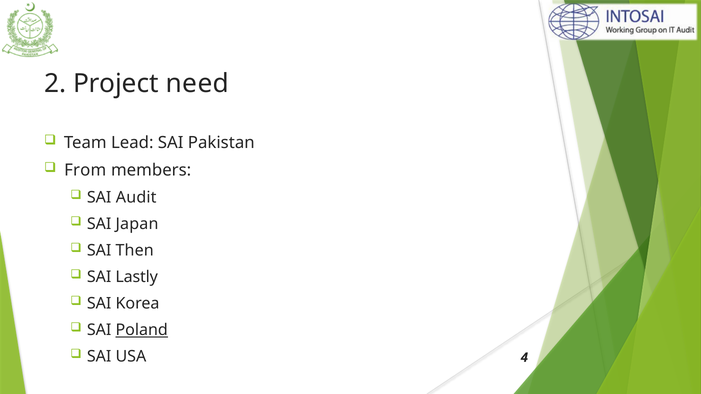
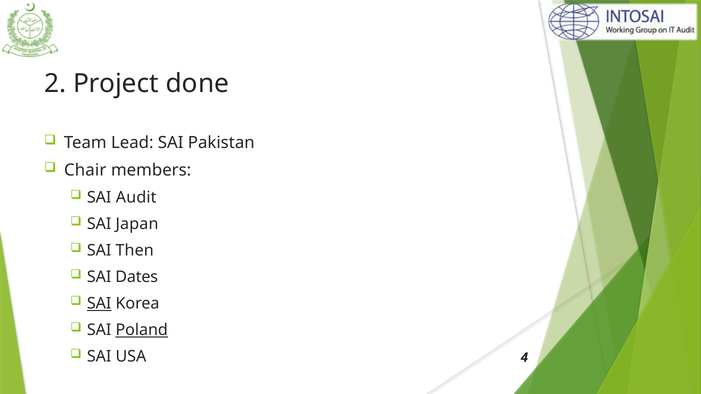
need: need -> done
From: From -> Chair
Lastly: Lastly -> Dates
SAI at (99, 304) underline: none -> present
